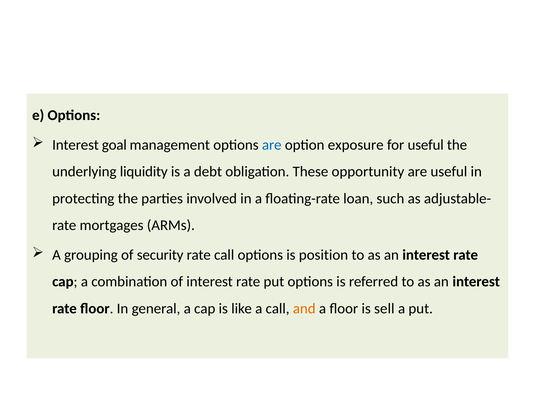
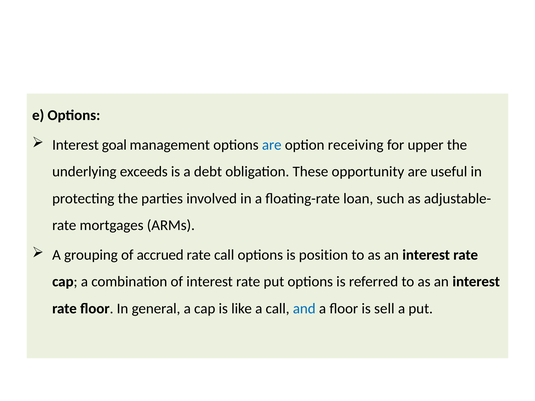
exposure: exposure -> receiving
for useful: useful -> upper
liquidity: liquidity -> exceeds
security: security -> accrued
and colour: orange -> blue
